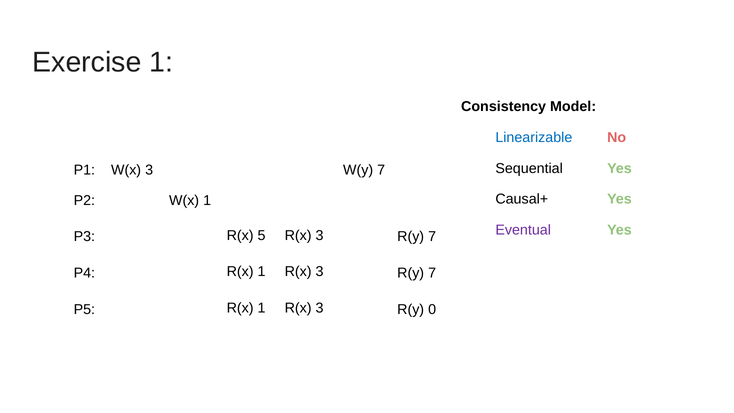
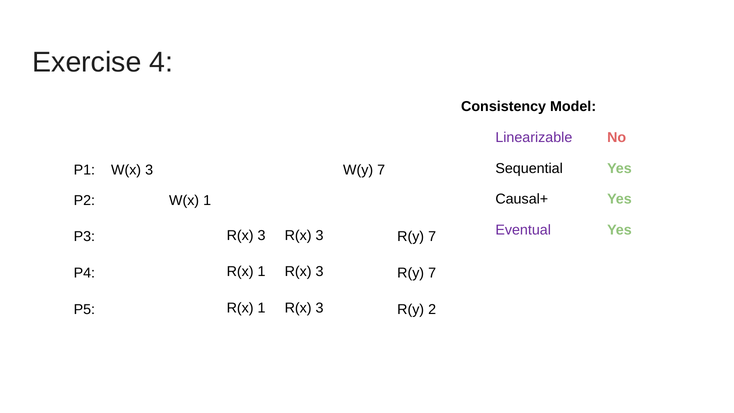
Exercise 1: 1 -> 4
Linearizable colour: blue -> purple
5 at (262, 235): 5 -> 3
0: 0 -> 2
